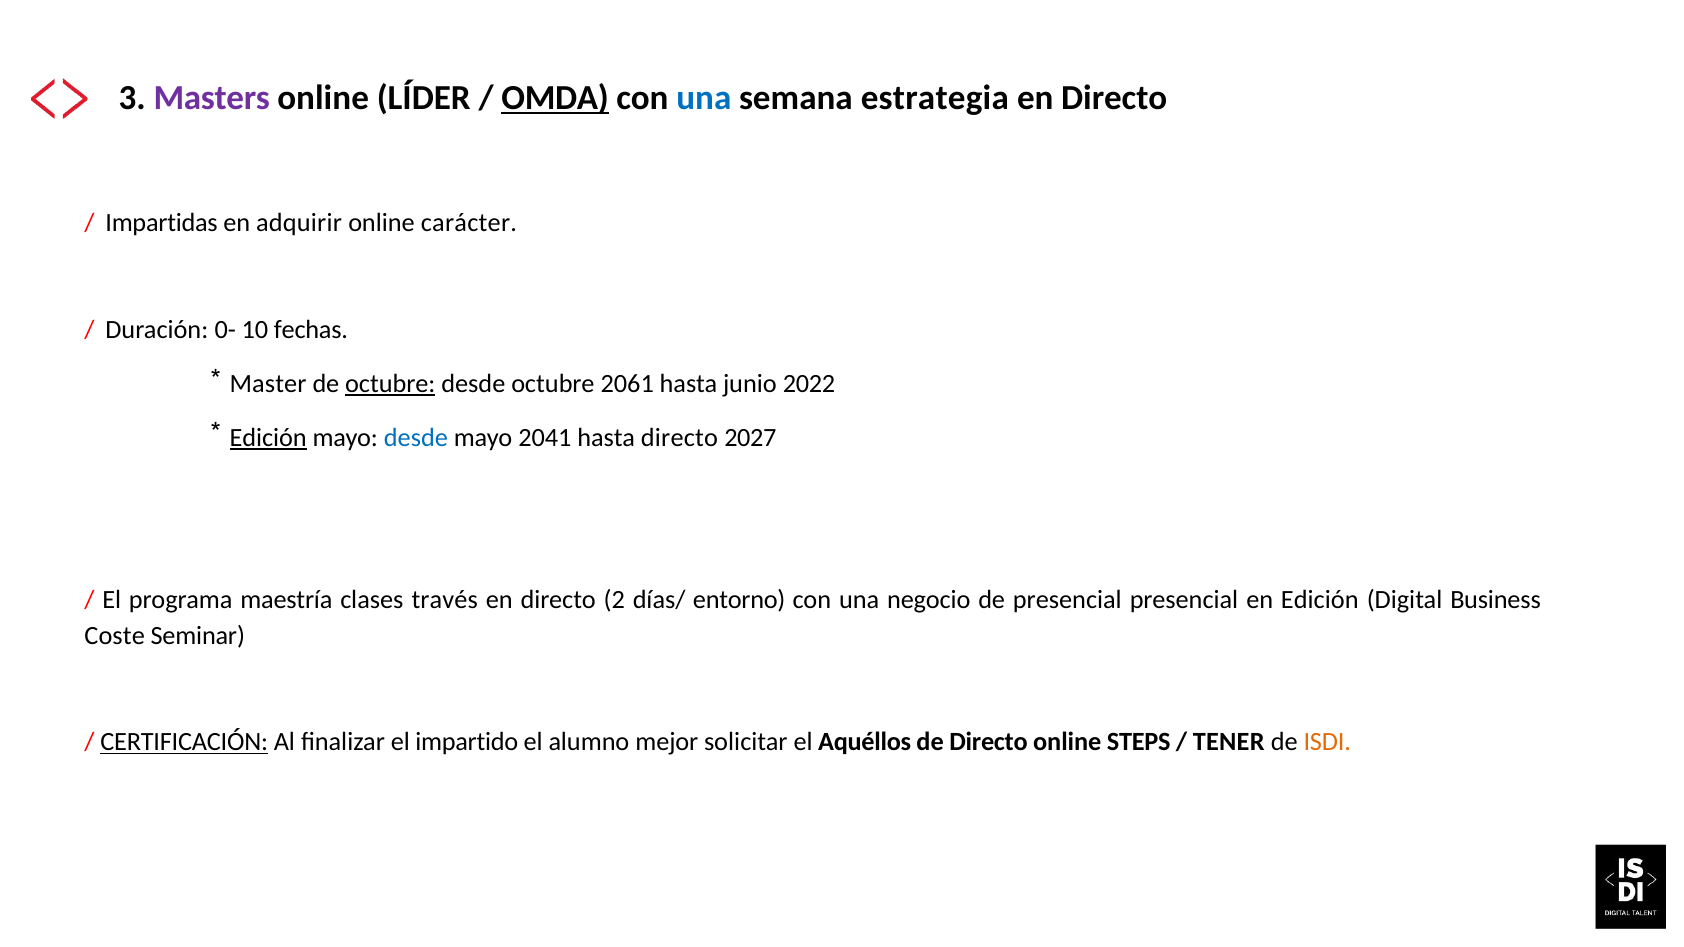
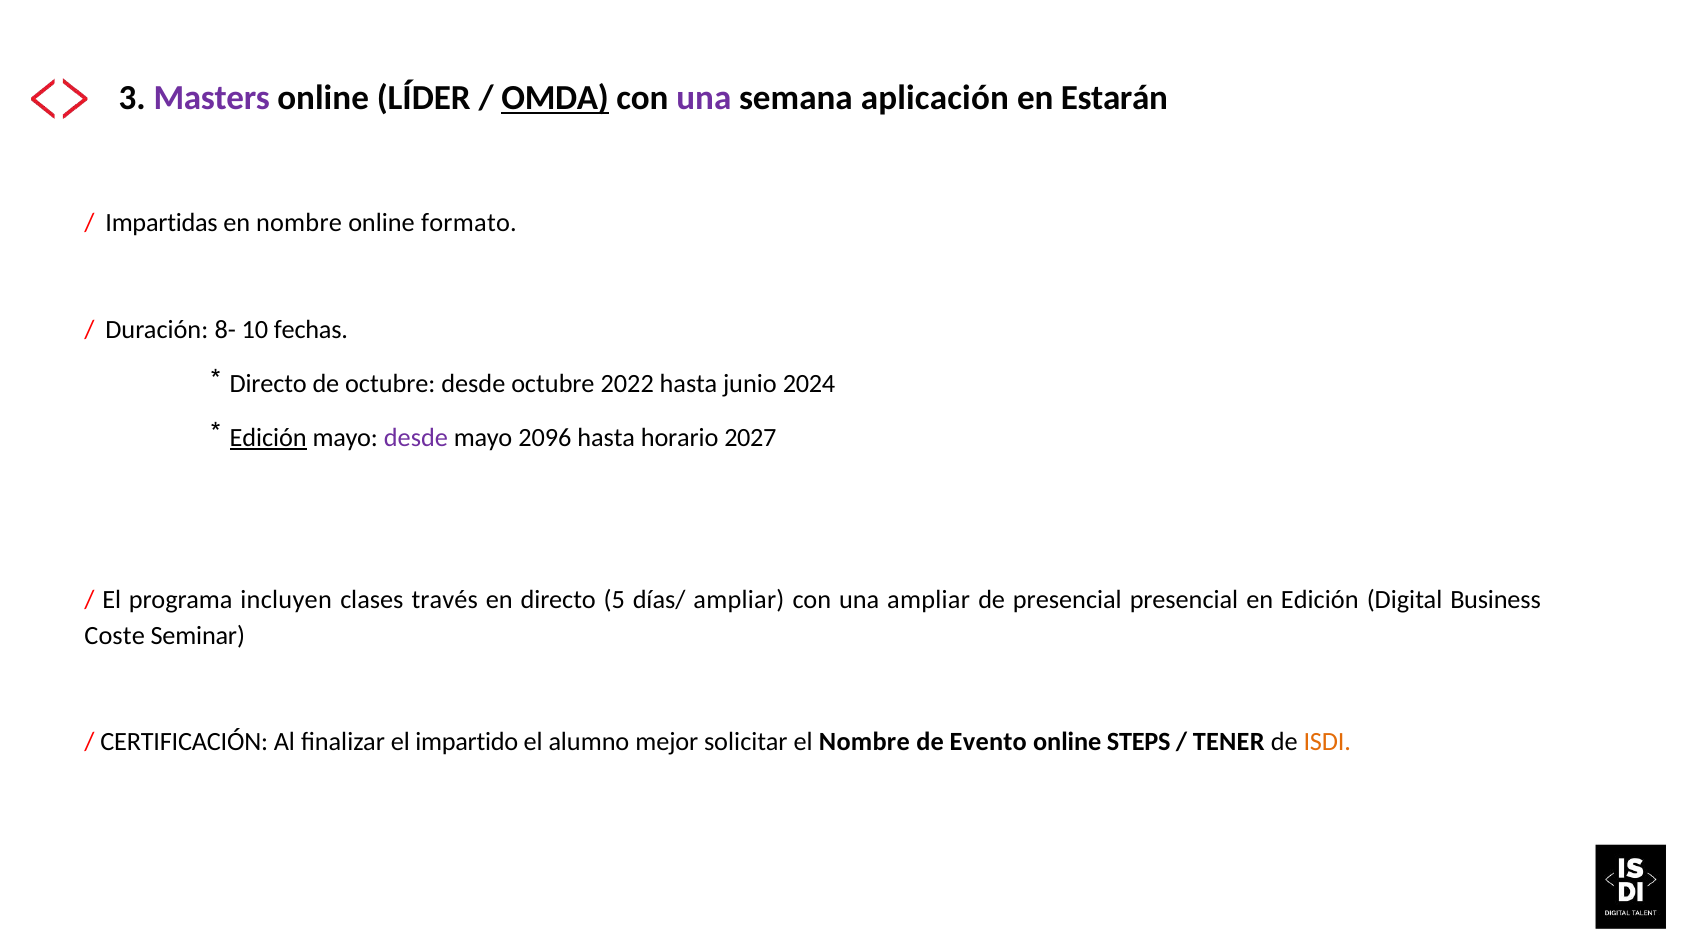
una at (704, 98) colour: blue -> purple
estrategia: estrategia -> aplicación
Directo at (1114, 98): Directo -> Estarán
en adquirir: adquirir -> nombre
carácter: carácter -> formato
0-: 0- -> 8-
Master at (268, 384): Master -> Directo
octubre at (390, 384) underline: present -> none
2061: 2061 -> 2022
2022: 2022 -> 2024
desde at (416, 438) colour: blue -> purple
2041: 2041 -> 2096
hasta directo: directo -> horario
maestría: maestría -> incluyen
2: 2 -> 5
días/ entorno: entorno -> ampliar
una negocio: negocio -> ampliar
CERTIFICACIÓN underline: present -> none
el Aquéllos: Aquéllos -> Nombre
de Directo: Directo -> Evento
